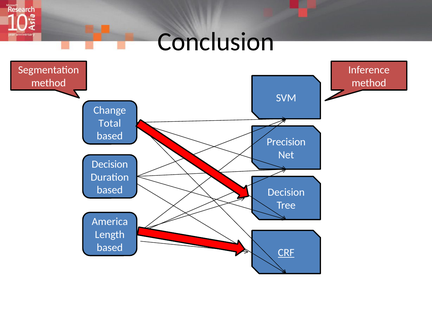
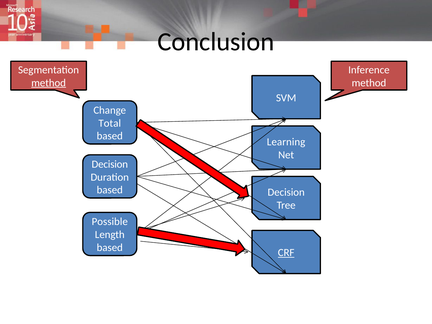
method at (49, 83) underline: none -> present
Precision: Precision -> Learning
America: America -> Possible
